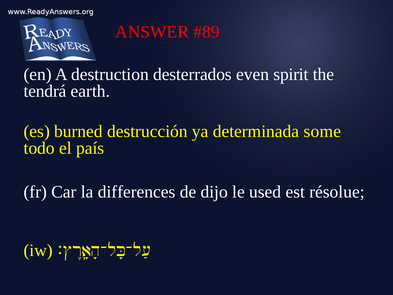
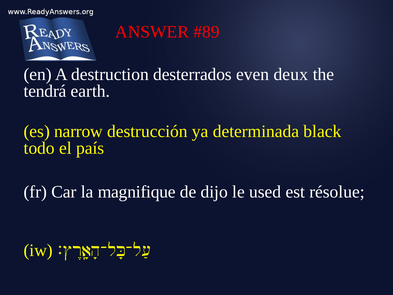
spirit: spirit -> deux
burned: burned -> narrow
some: some -> black
differences: differences -> magnifique
